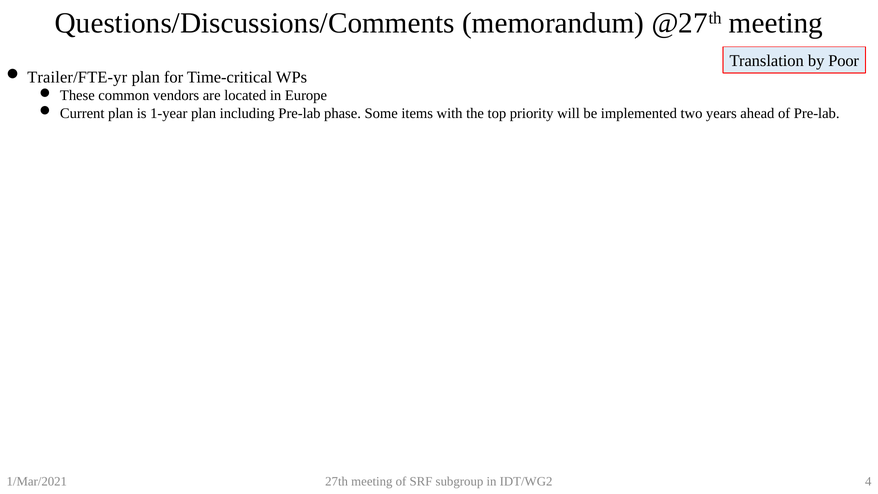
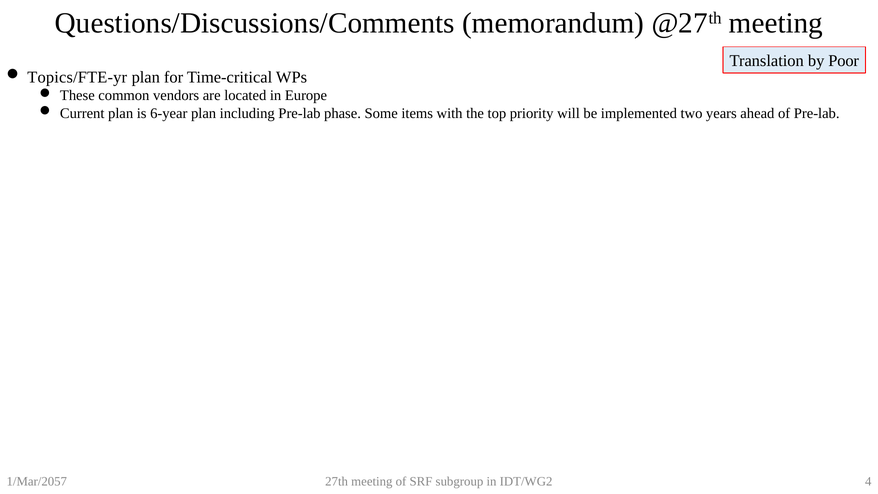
Trailer/FTE-yr: Trailer/FTE-yr -> Topics/FTE-yr
1-year: 1-year -> 6-year
1/Mar/2021: 1/Mar/2021 -> 1/Mar/2057
